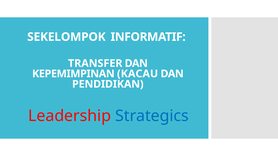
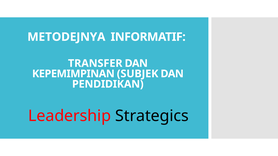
SEKELOMPOK: SEKELOMPOK -> METODEJNYA
KACAU: KACAU -> SUBJEK
Strategics colour: blue -> black
